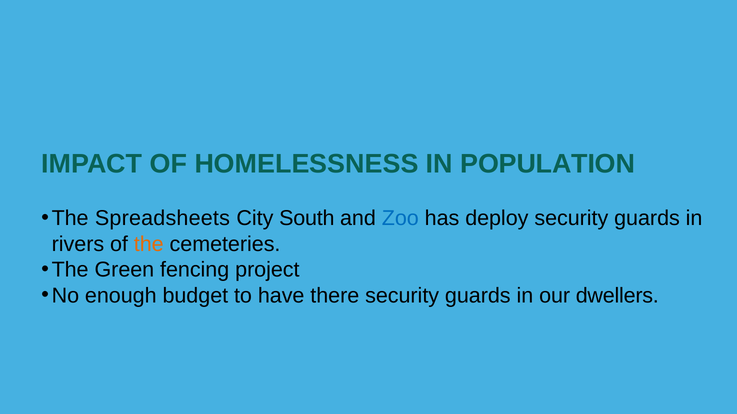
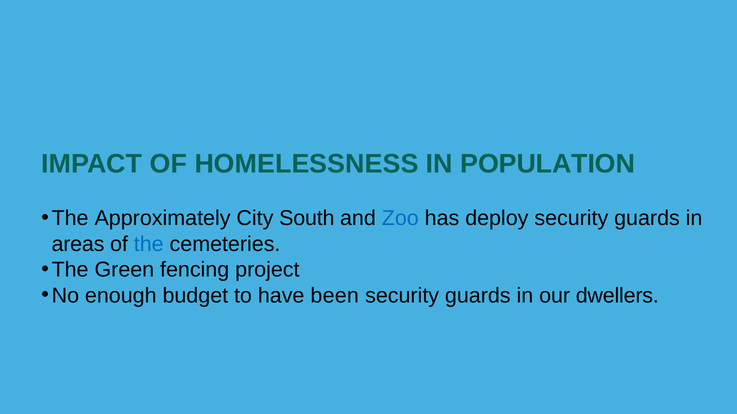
Spreadsheets: Spreadsheets -> Approximately
rivers: rivers -> areas
the at (149, 244) colour: orange -> blue
there: there -> been
